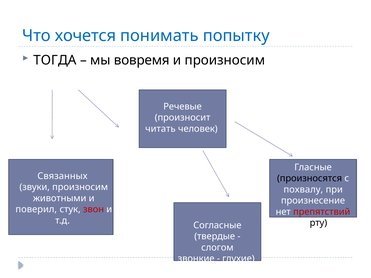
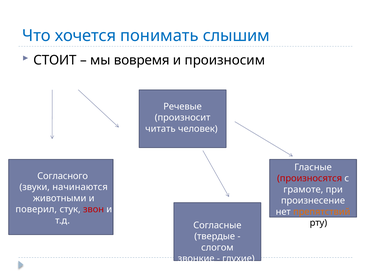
попытку: попытку -> слышим
ТОГДА: ТОГДА -> СТОИТ
Связанных: Связанных -> Согласного
произносятся colour: black -> red
звуки произносим: произносим -> начинаются
похвалу: похвалу -> грамоте
препятствий colour: red -> orange
